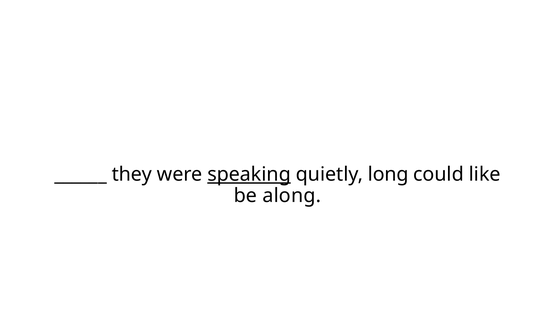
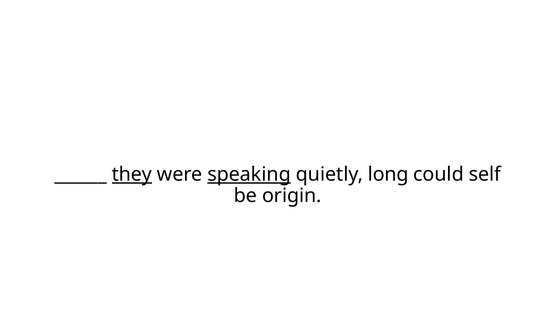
they underline: none -> present
like: like -> self
along: along -> origin
